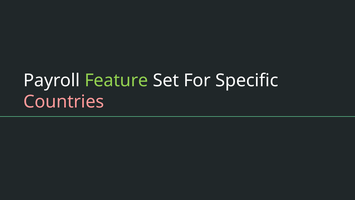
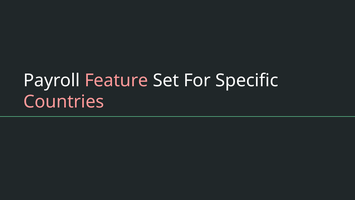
Feature colour: light green -> pink
